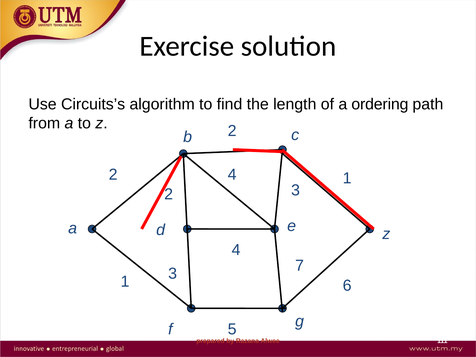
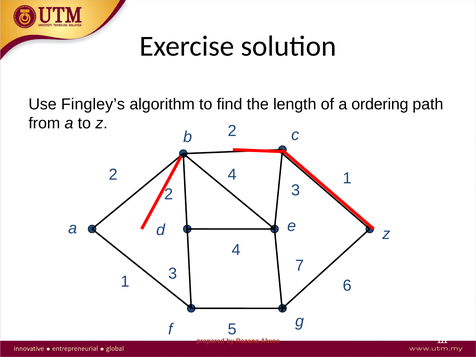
Circuits’s: Circuits’s -> Fingley’s
